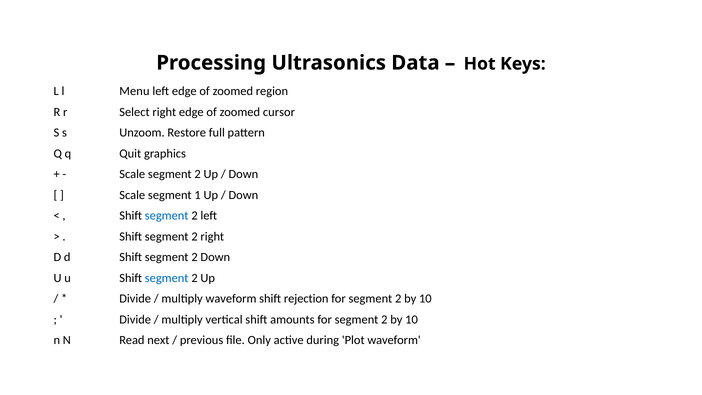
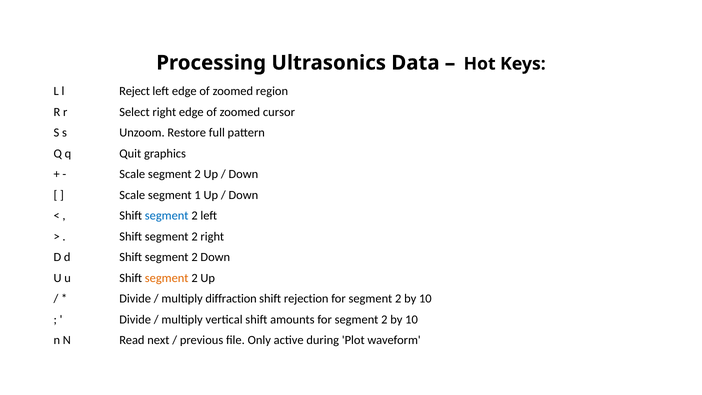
Menu: Menu -> Reject
segment at (167, 278) colour: blue -> orange
multiply waveform: waveform -> diffraction
